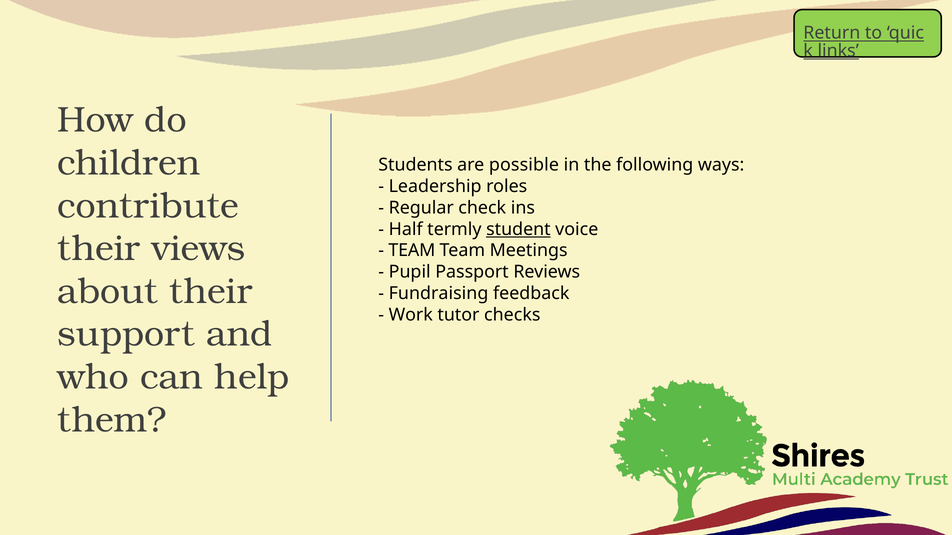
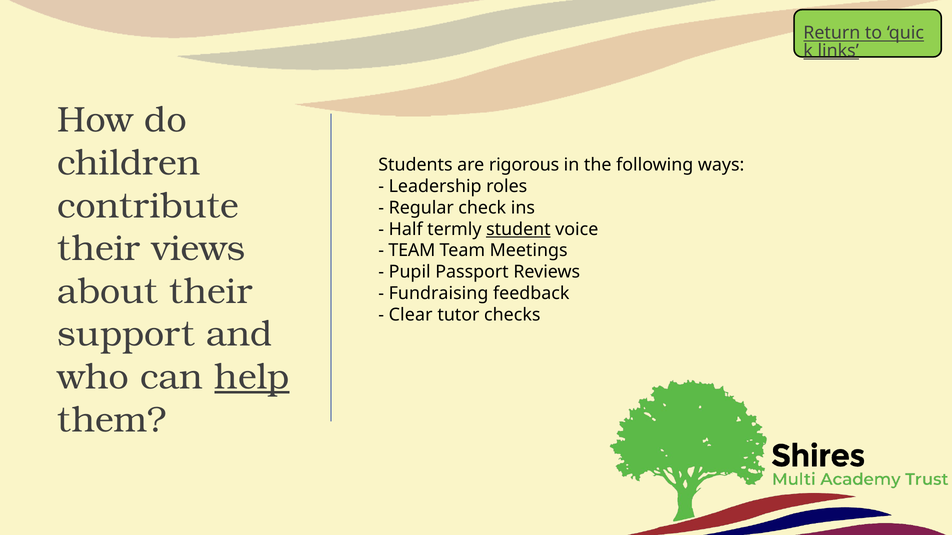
possible: possible -> rigorous
Work: Work -> Clear
help underline: none -> present
